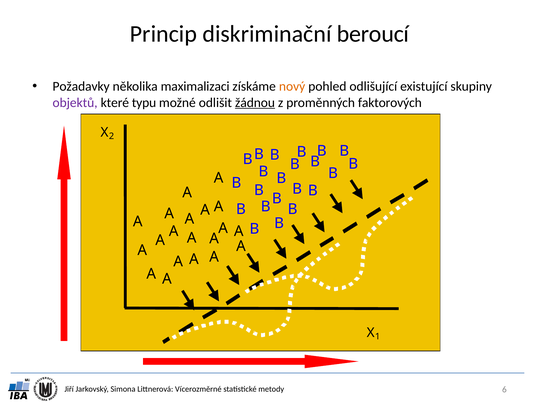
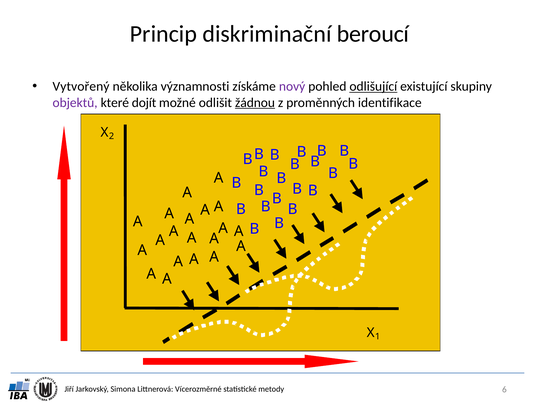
Požadavky: Požadavky -> Vytvořený
maximalizaci: maximalizaci -> významnosti
nový colour: orange -> purple
odlišující underline: none -> present
typu: typu -> dojít
faktorových: faktorových -> identifikace
